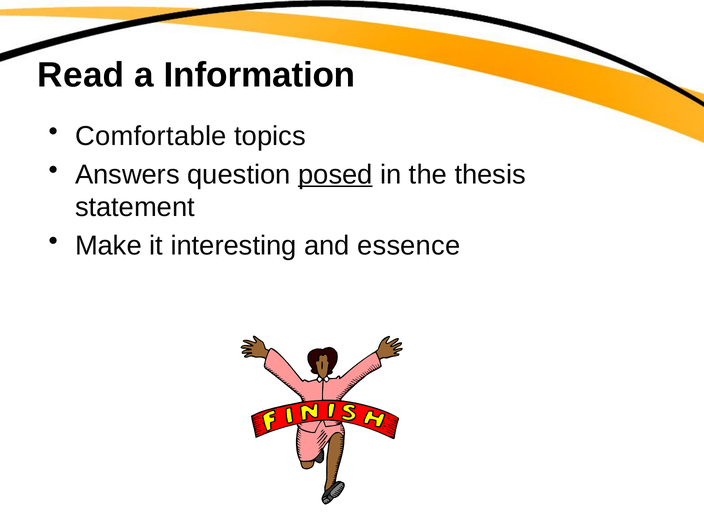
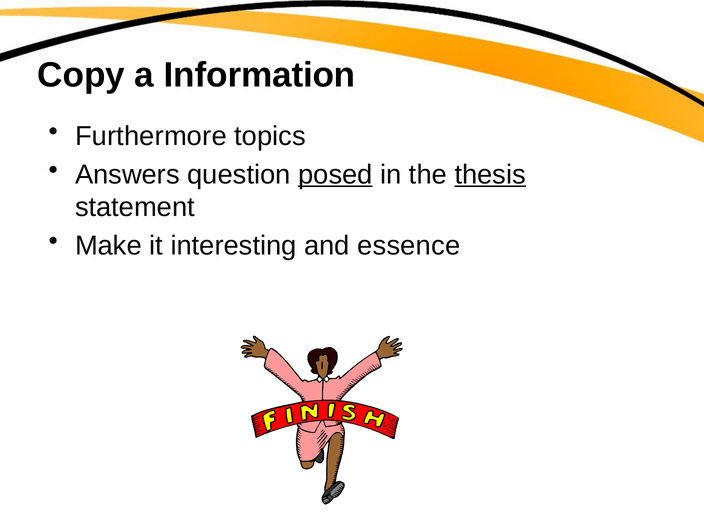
Read: Read -> Copy
Comfortable: Comfortable -> Furthermore
thesis underline: none -> present
